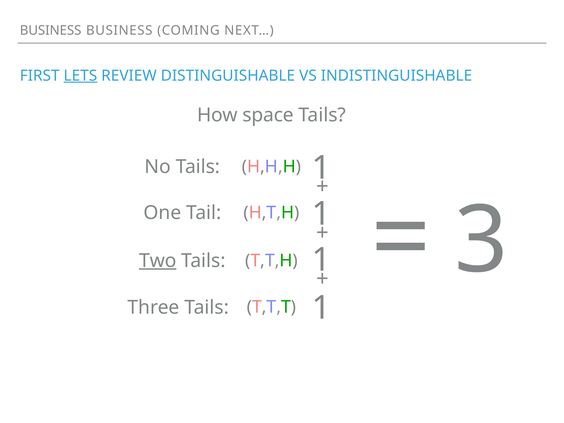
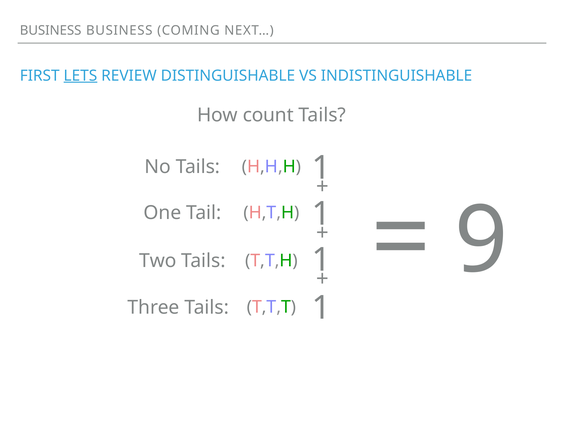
space: space -> count
Two underline: present -> none
3: 3 -> 9
